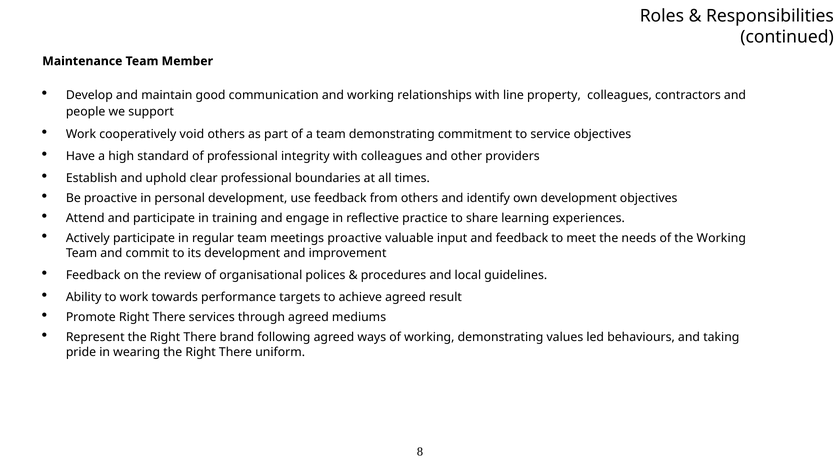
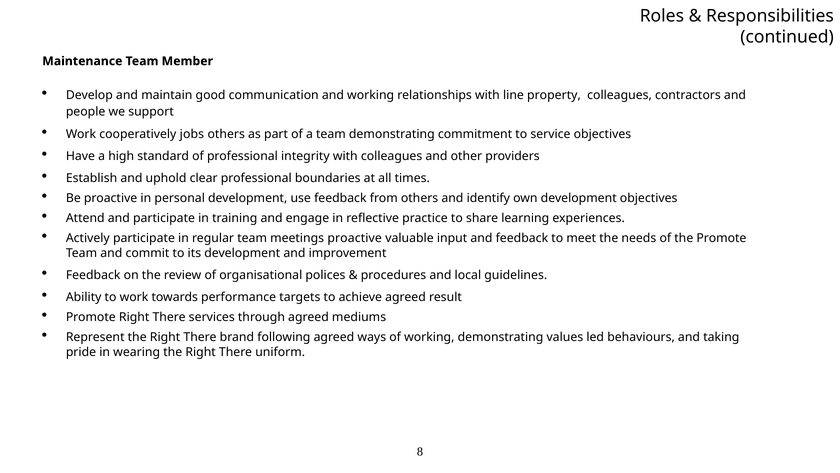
void: void -> jobs
the Working: Working -> Promote
